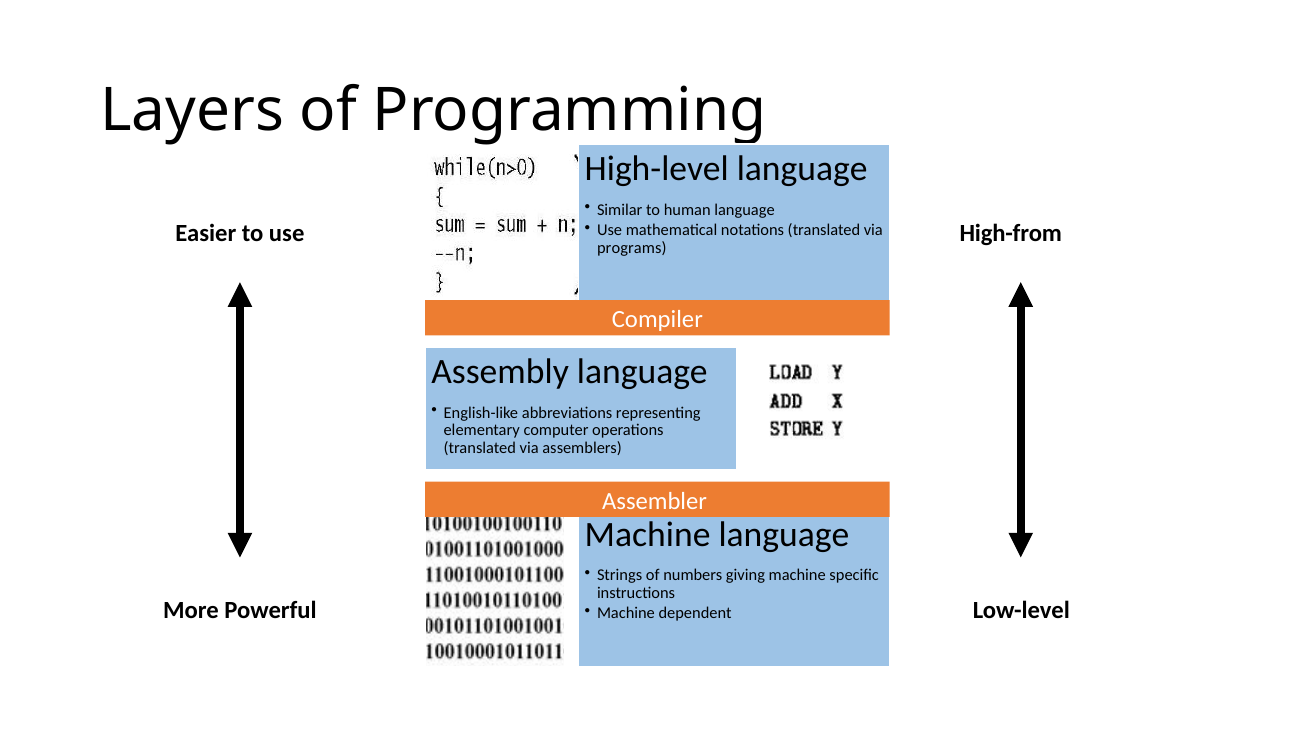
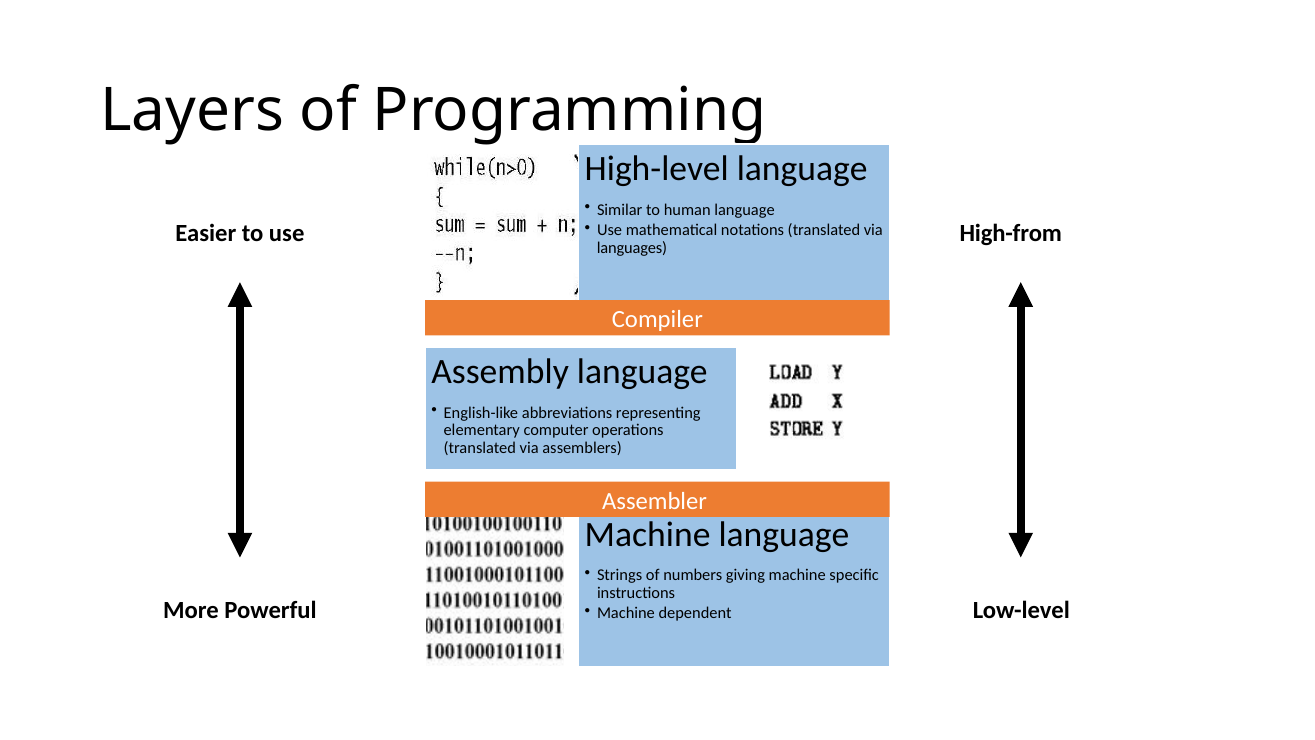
programs: programs -> languages
